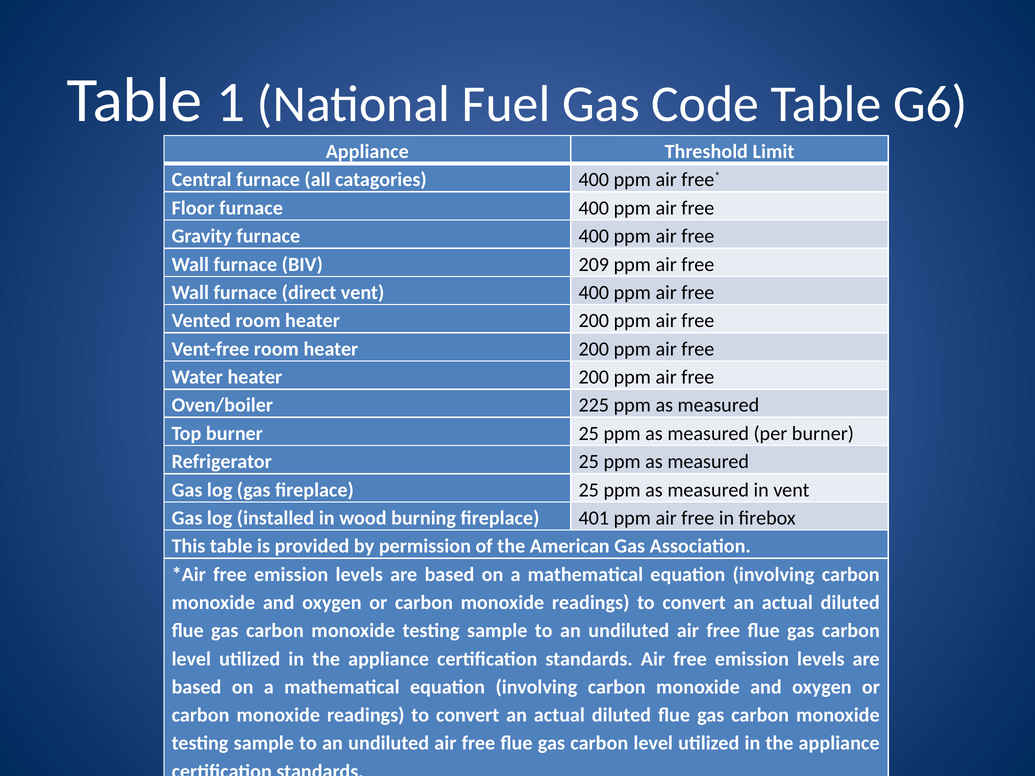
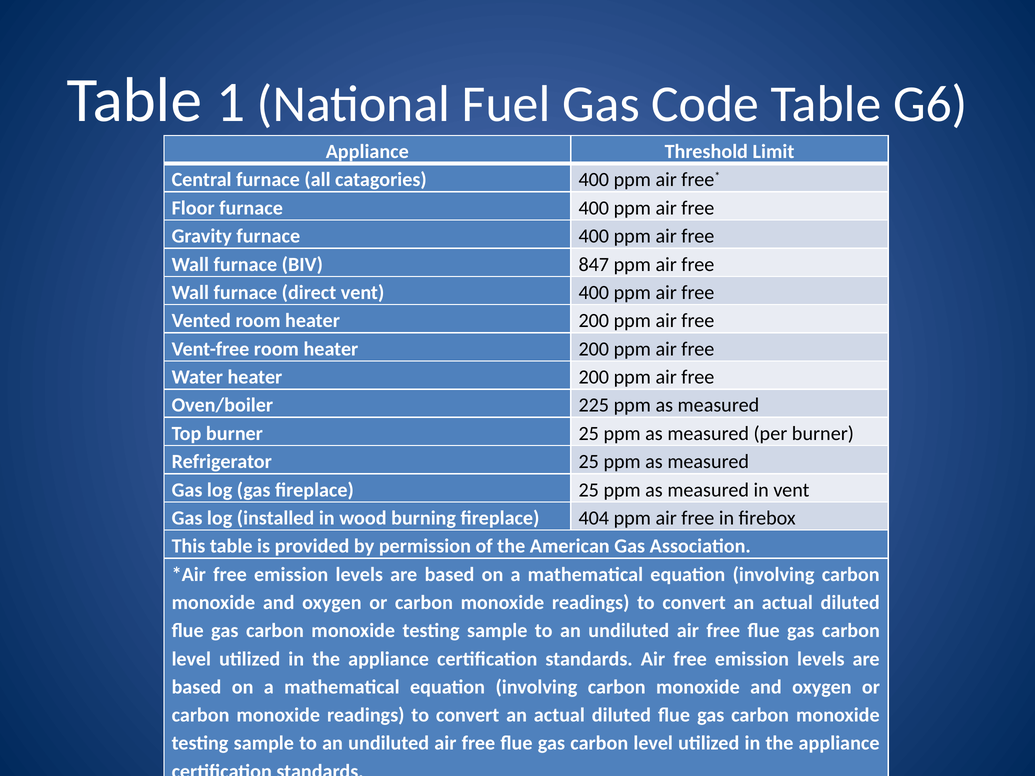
209: 209 -> 847
401: 401 -> 404
